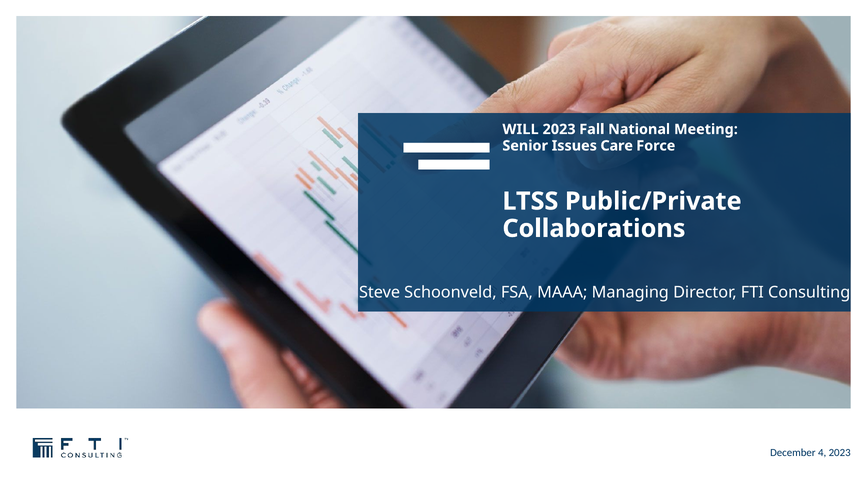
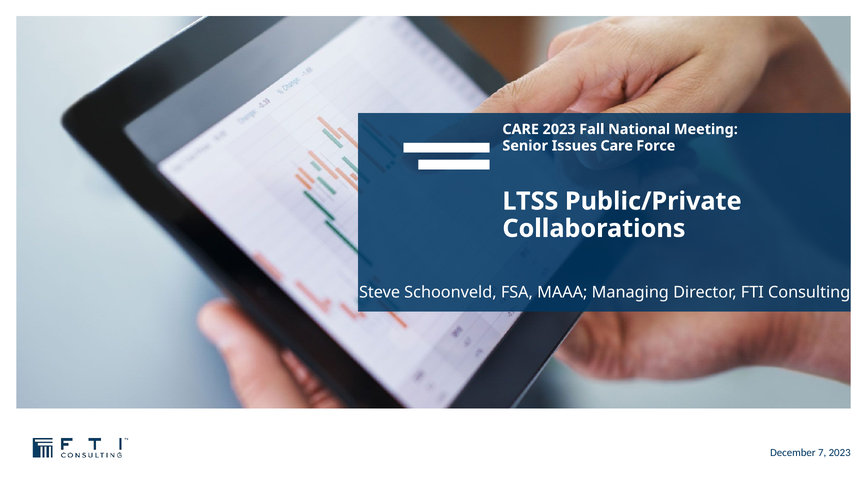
WILL at (521, 130): WILL -> CARE
4: 4 -> 7
